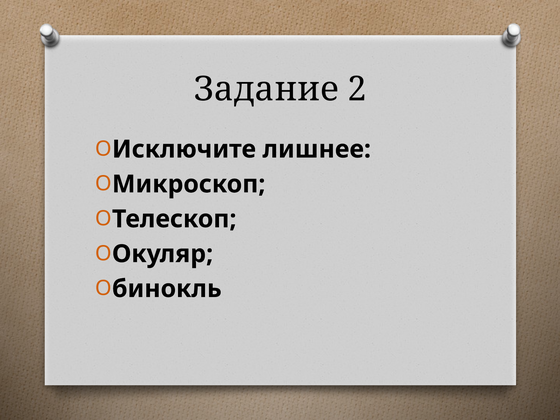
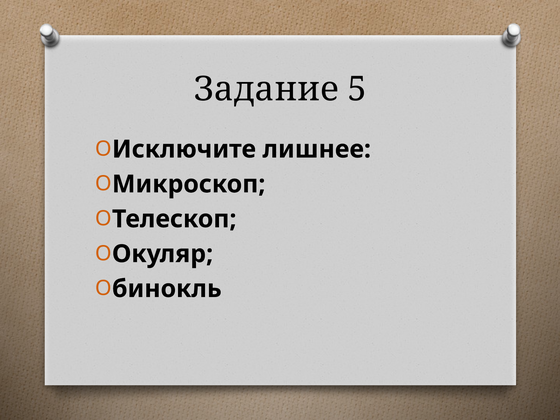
2: 2 -> 5
